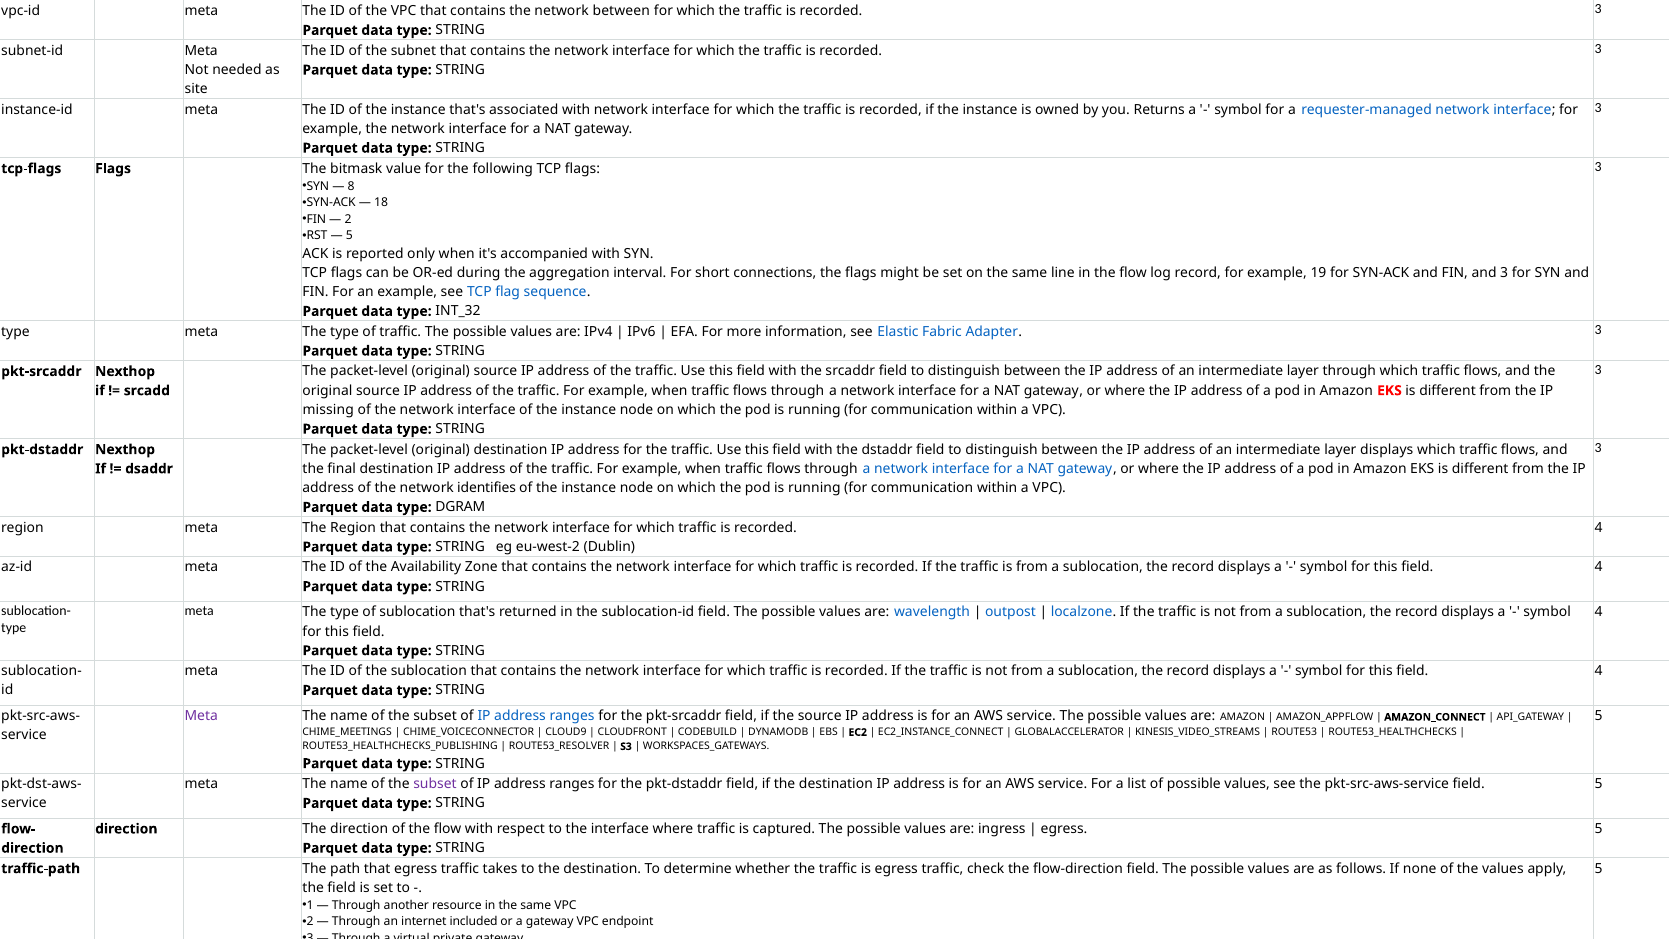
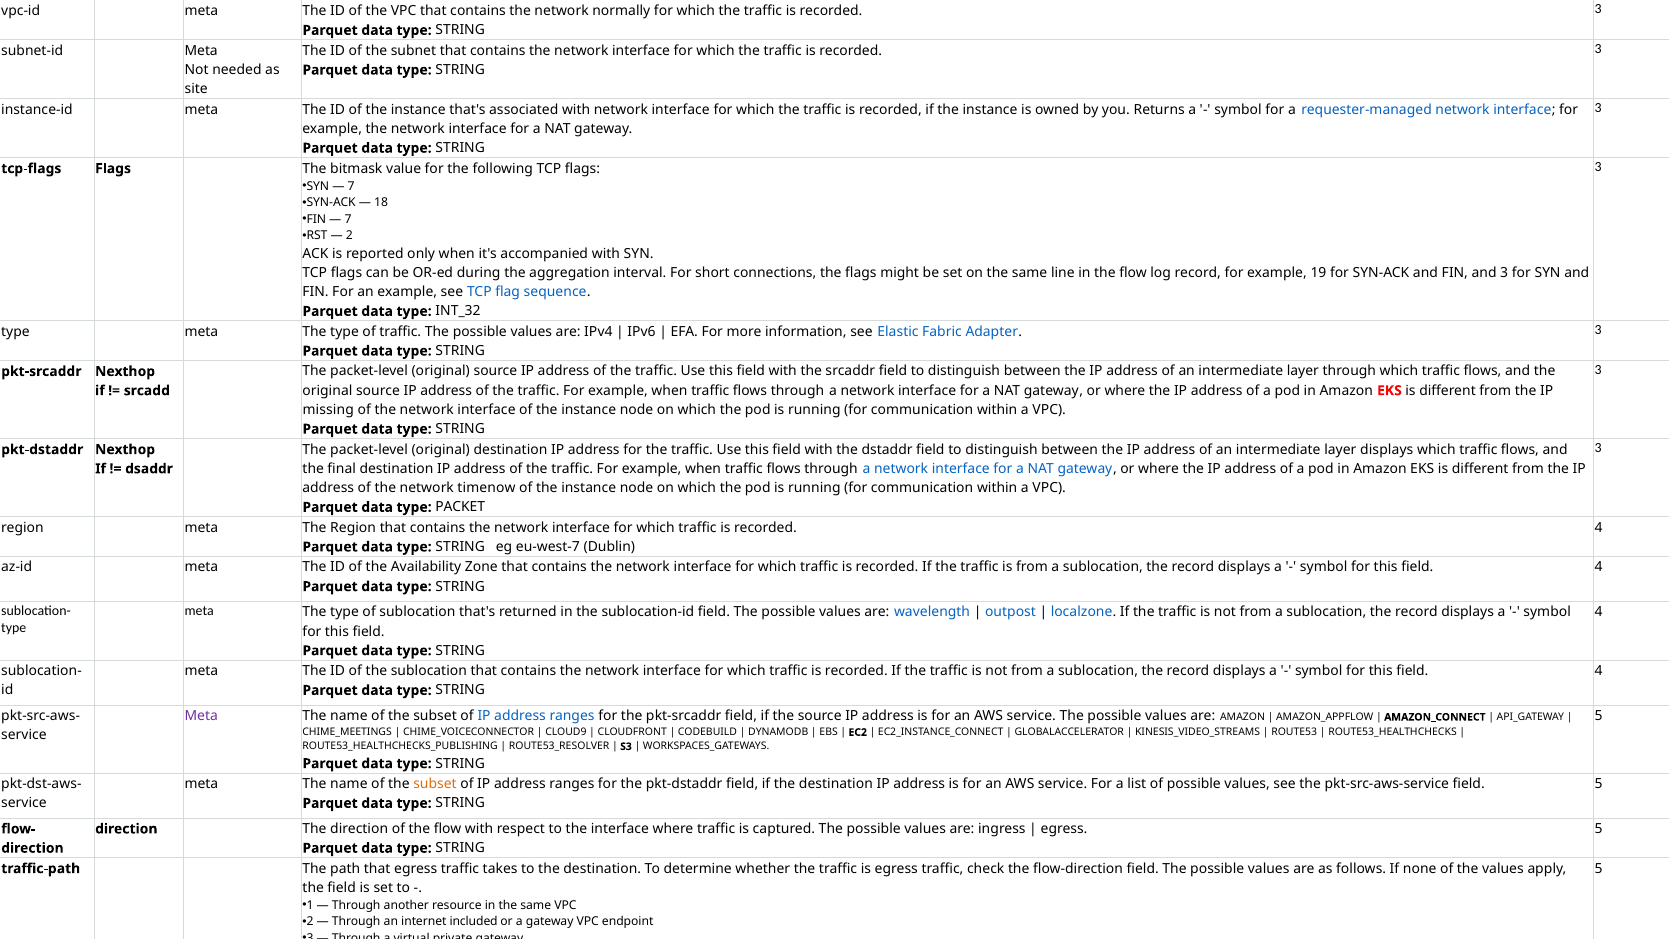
network between: between -> normally
8 at (351, 186): 8 -> 7
2 at (348, 219): 2 -> 7
5 at (349, 236): 5 -> 2
identifies: identifies -> timenow
DGRAM: DGRAM -> PACKET
eu-west-2: eu-west-2 -> eu-west-7
subset at (435, 784) colour: purple -> orange
